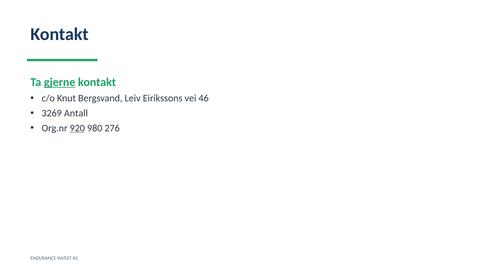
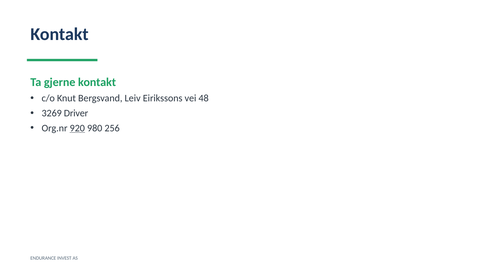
gjerne underline: present -> none
46: 46 -> 48
Antall: Antall -> Driver
276: 276 -> 256
